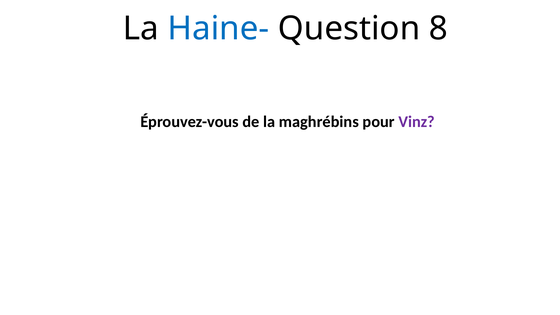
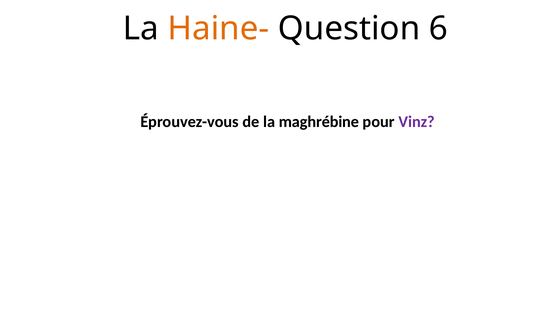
Haine- colour: blue -> orange
8: 8 -> 6
maghrébins: maghrébins -> maghrébine
